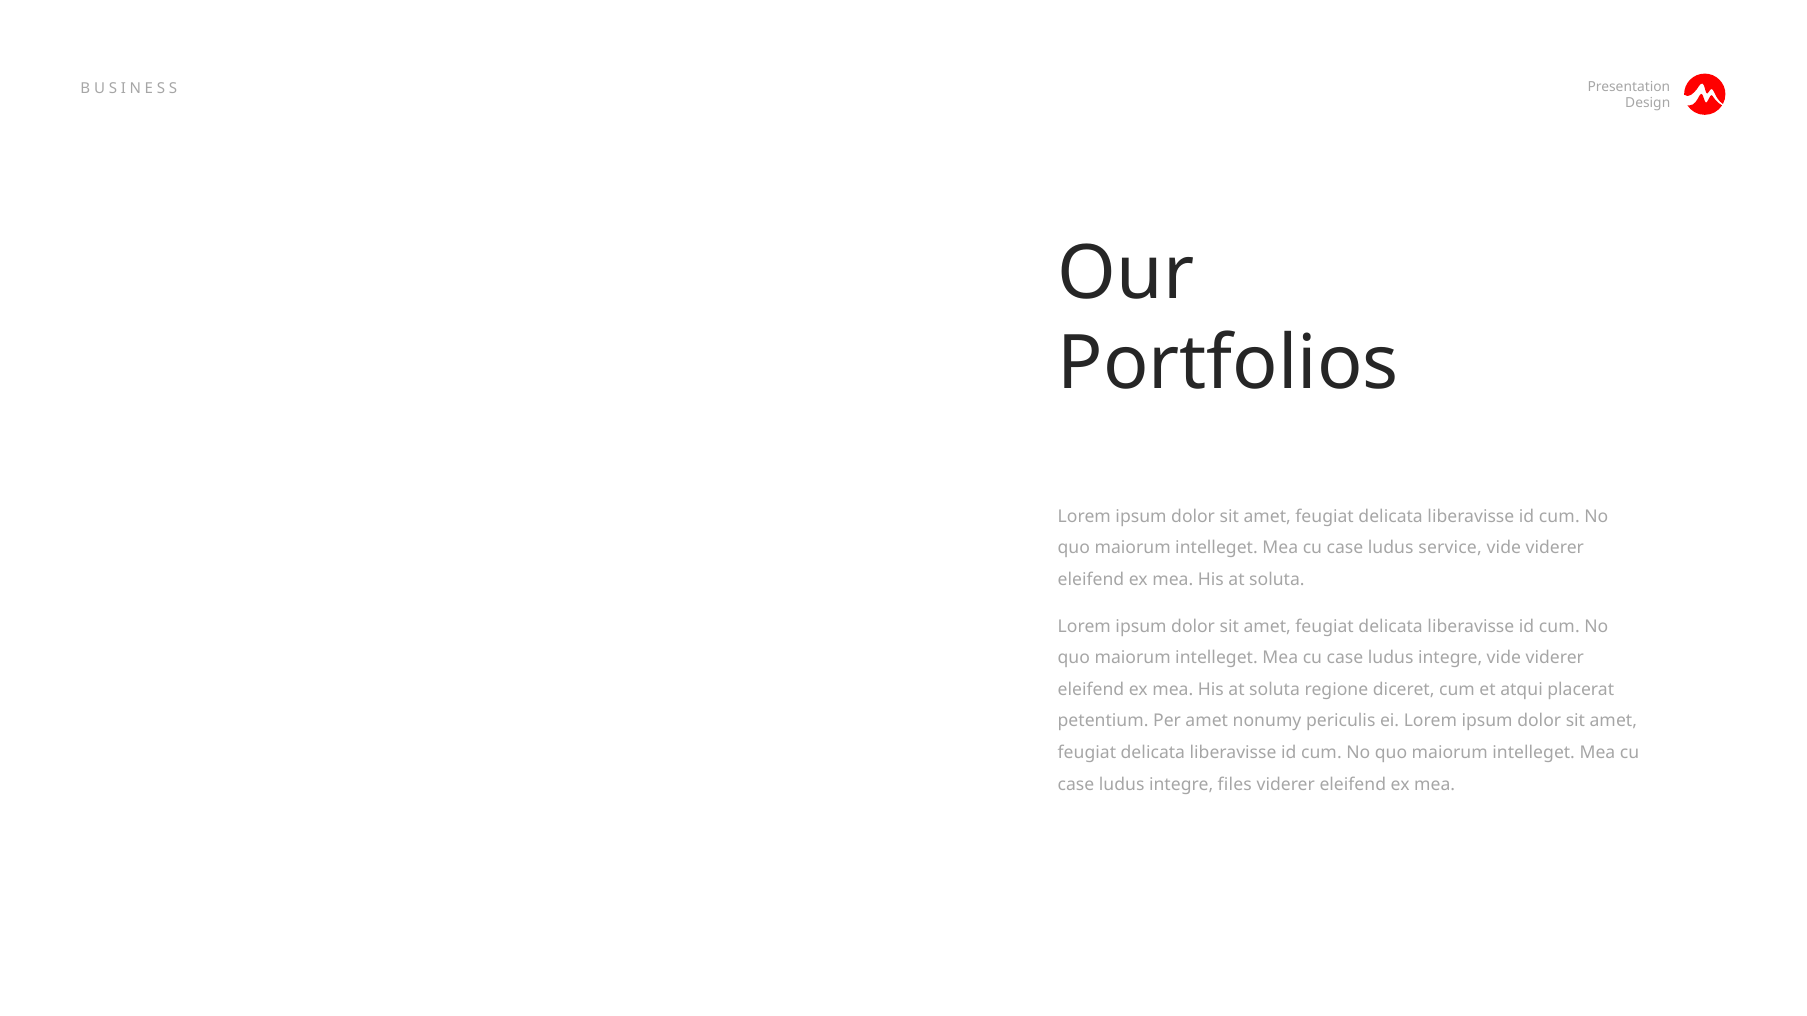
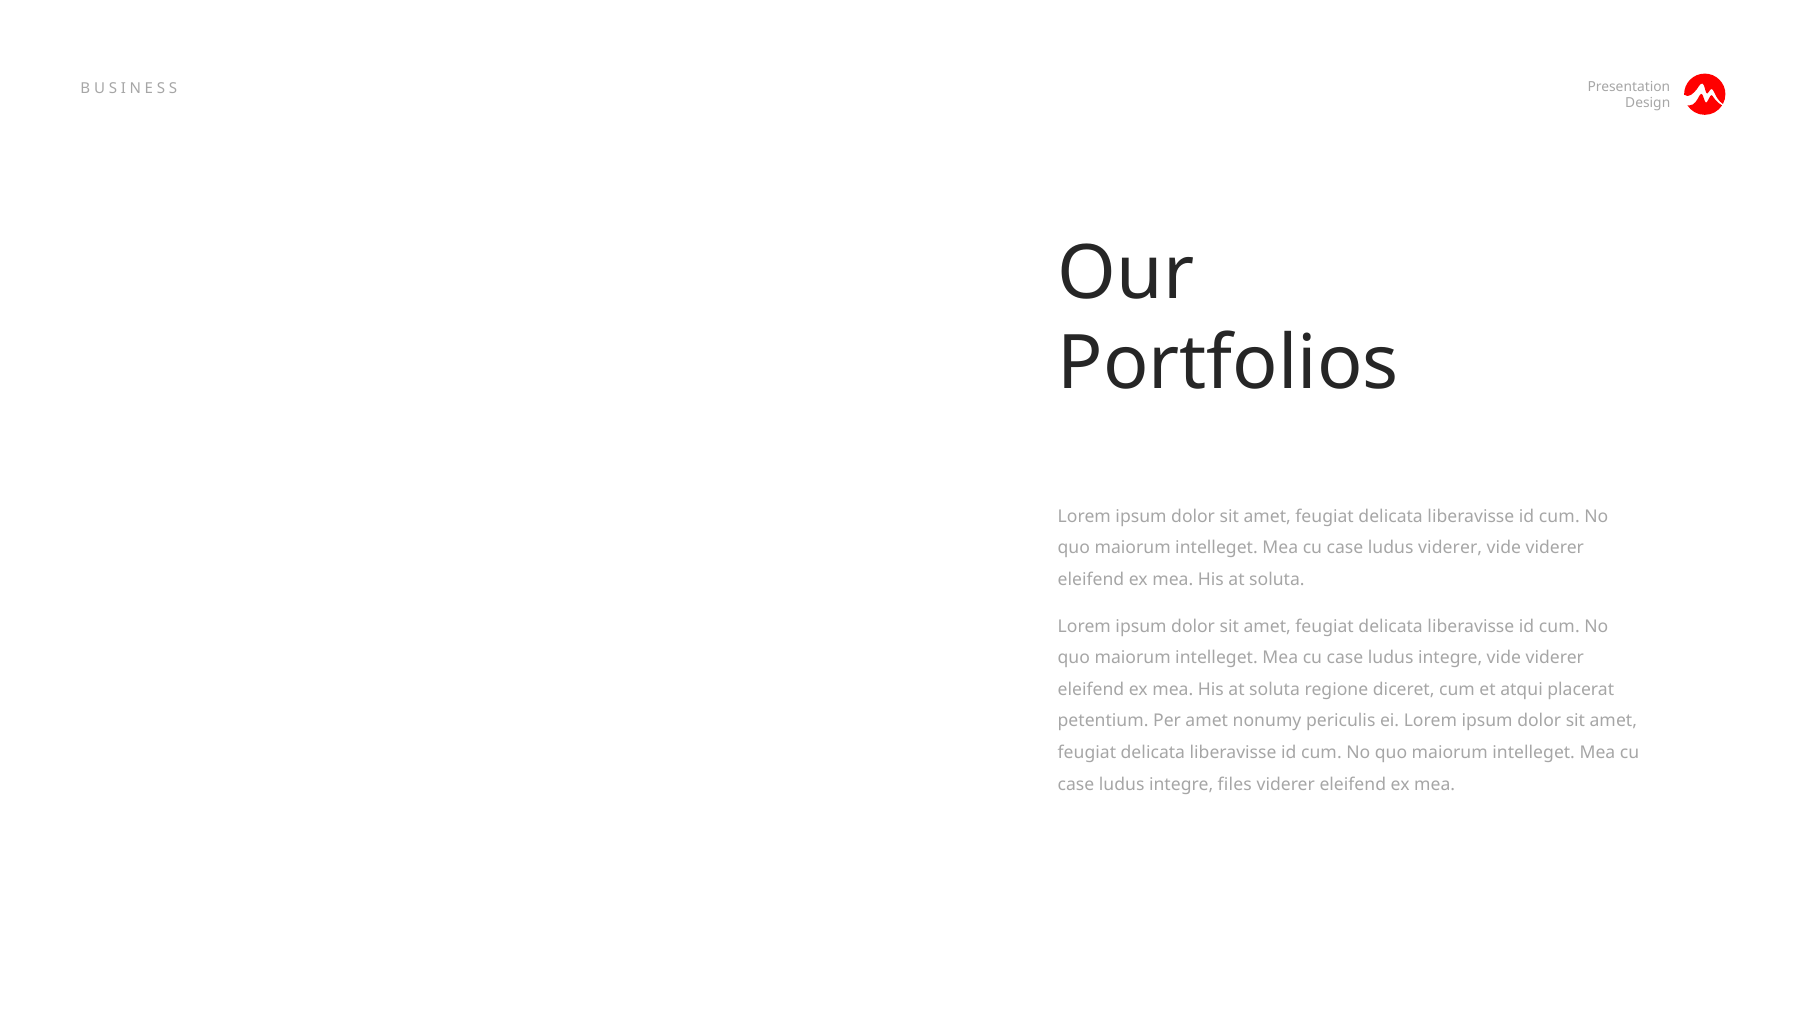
ludus service: service -> viderer
